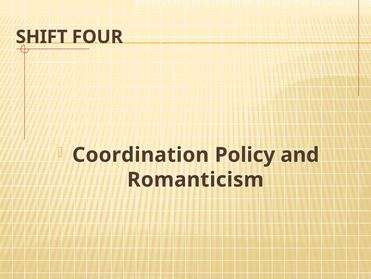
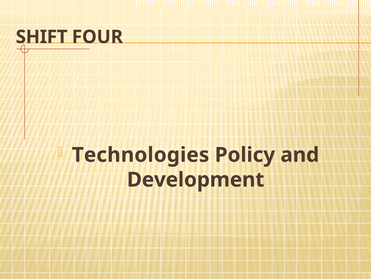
Coordination: Coordination -> Technologies
Romanticism: Romanticism -> Development
